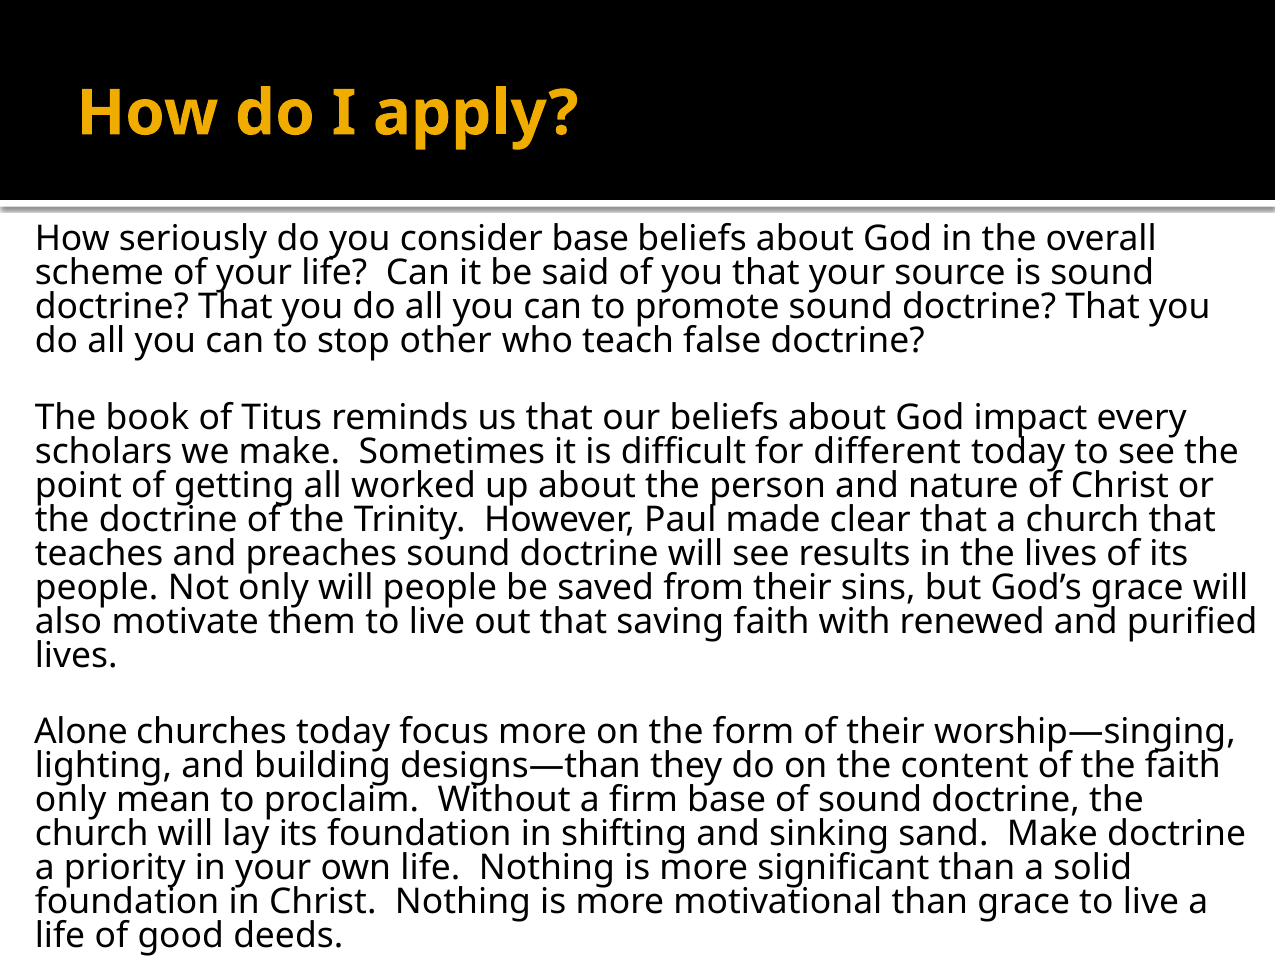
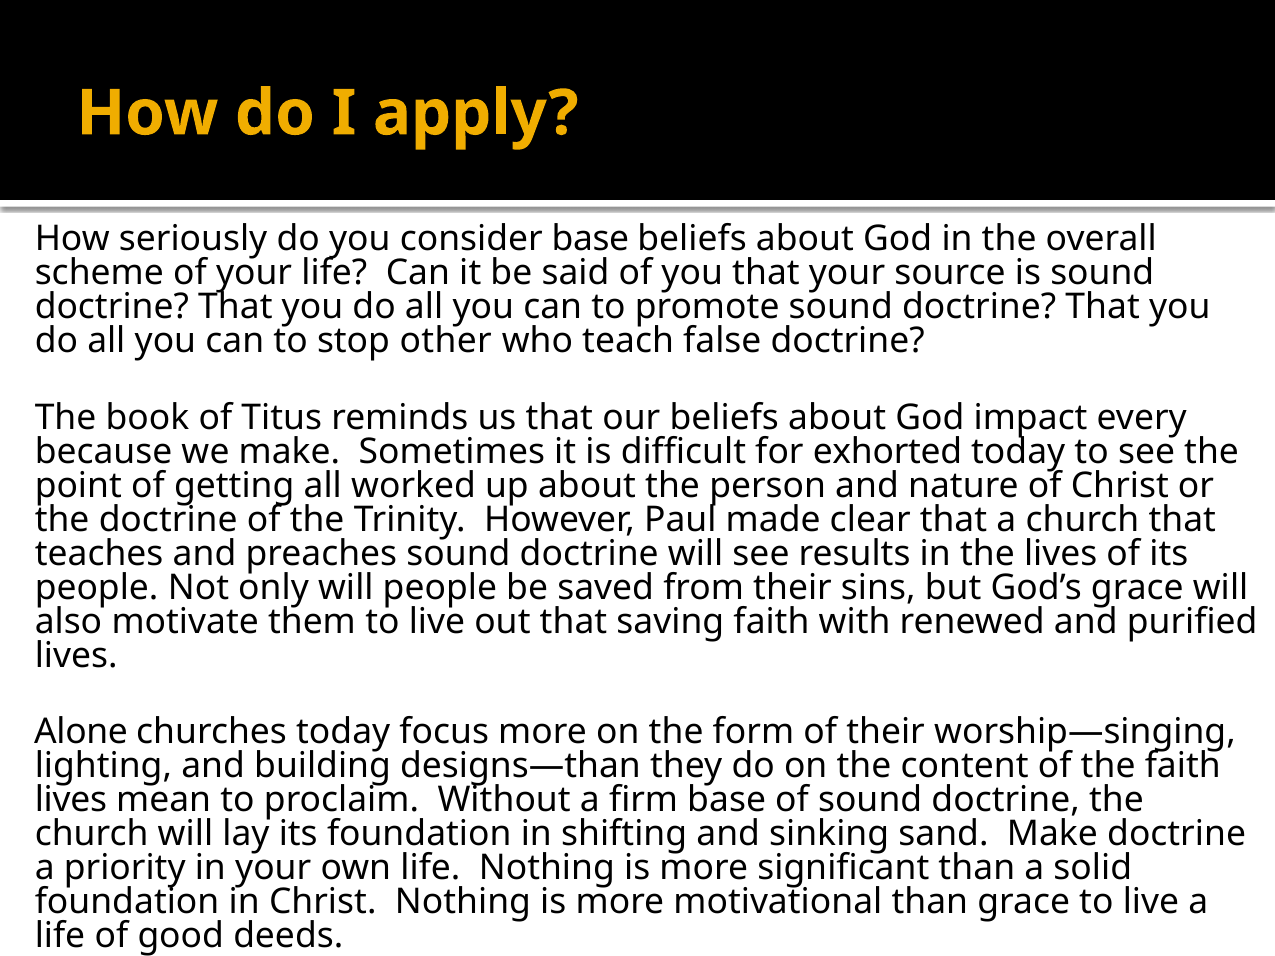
scholars: scholars -> because
different: different -> exhorted
only at (71, 800): only -> lives
